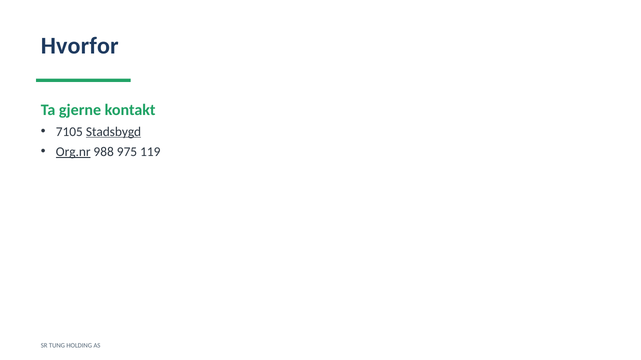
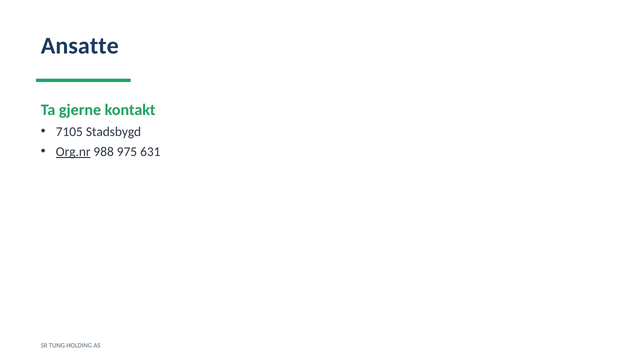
Hvorfor: Hvorfor -> Ansatte
Stadsbygd underline: present -> none
119: 119 -> 631
